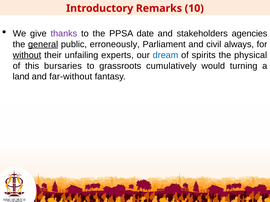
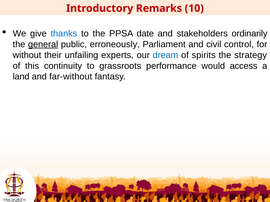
thanks colour: purple -> blue
agencies: agencies -> ordinarily
always: always -> control
without underline: present -> none
physical: physical -> strategy
bursaries: bursaries -> continuity
cumulatively: cumulatively -> performance
turning: turning -> access
